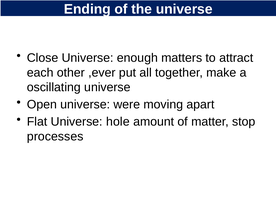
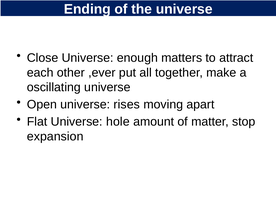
were: were -> rises
processes: processes -> expansion
